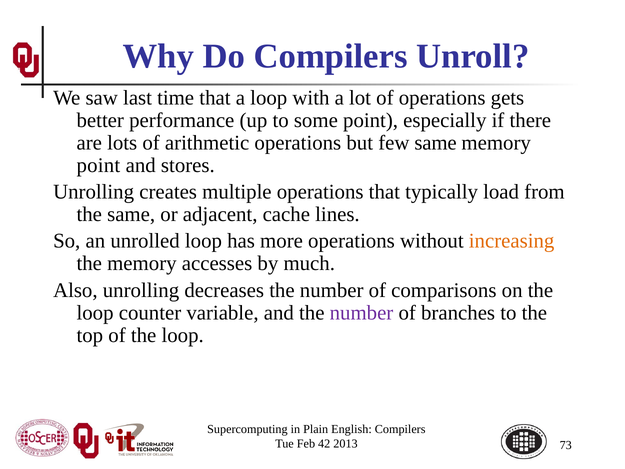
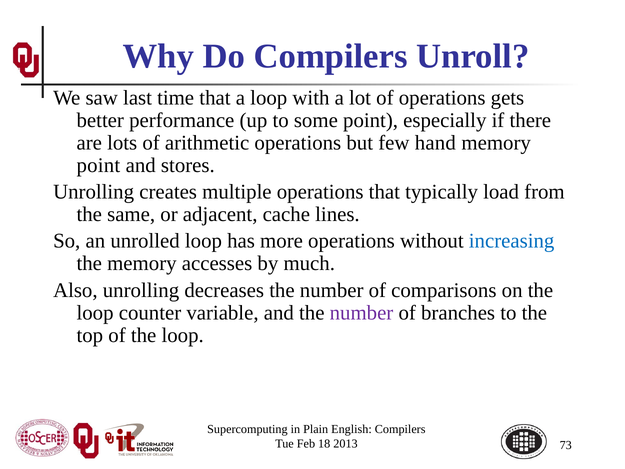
few same: same -> hand
increasing colour: orange -> blue
42: 42 -> 18
